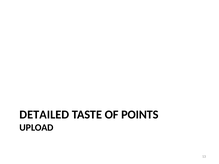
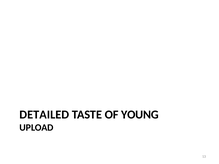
POINTS: POINTS -> YOUNG
